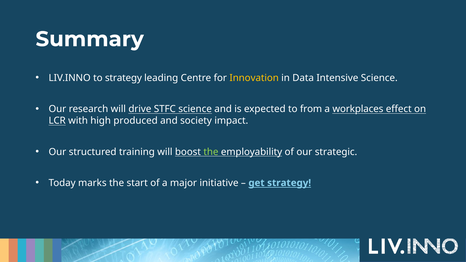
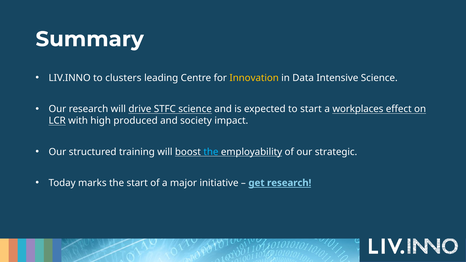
to strategy: strategy -> clusters
to from: from -> start
the at (211, 152) colour: light green -> light blue
get strategy: strategy -> research
